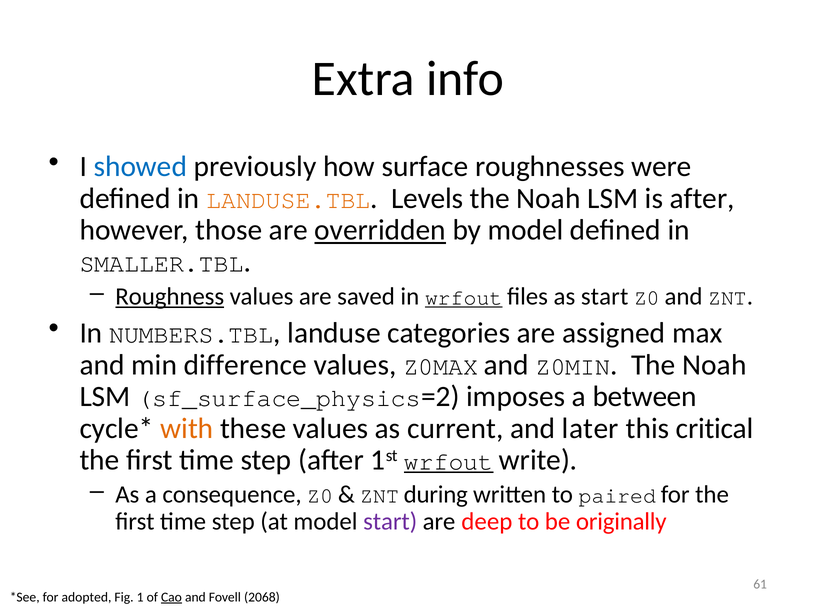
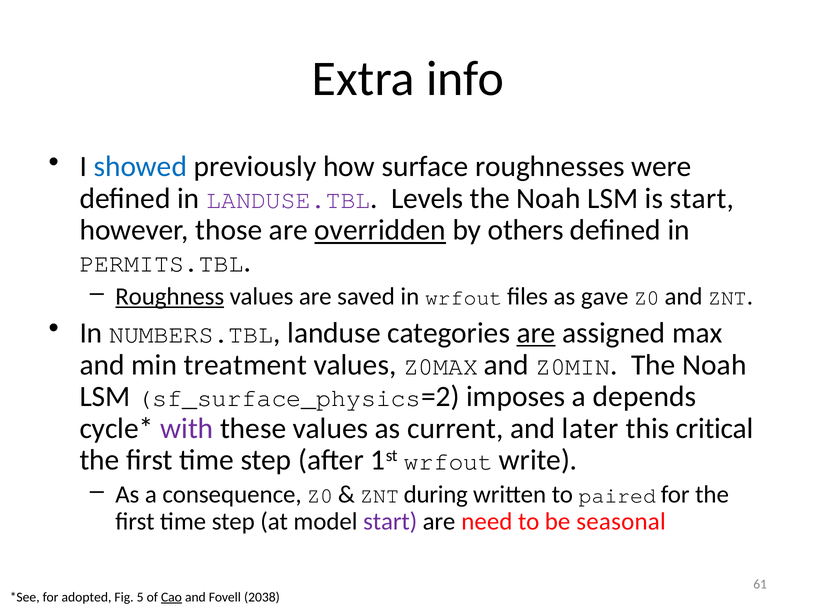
LANDUSE.TBL colour: orange -> purple
is after: after -> start
by model: model -> others
SMALLER.TBL: SMALLER.TBL -> PERMITS.TBL
wrfout at (464, 298) underline: present -> none
as start: start -> gave
are at (536, 333) underline: none -> present
difference: difference -> treatment
between: between -> depends
with colour: orange -> purple
wrfout at (449, 462) underline: present -> none
deep: deep -> need
originally: originally -> seasonal
1: 1 -> 5
2068: 2068 -> 2038
